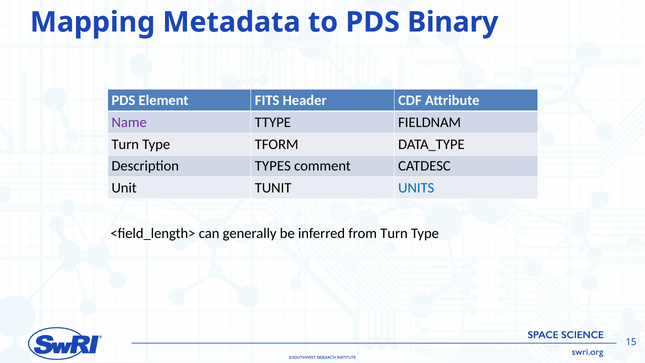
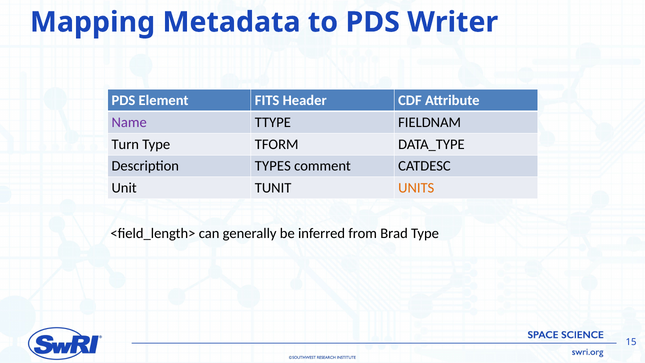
Binary: Binary -> Writer
UNITS colour: blue -> orange
from Turn: Turn -> Brad
